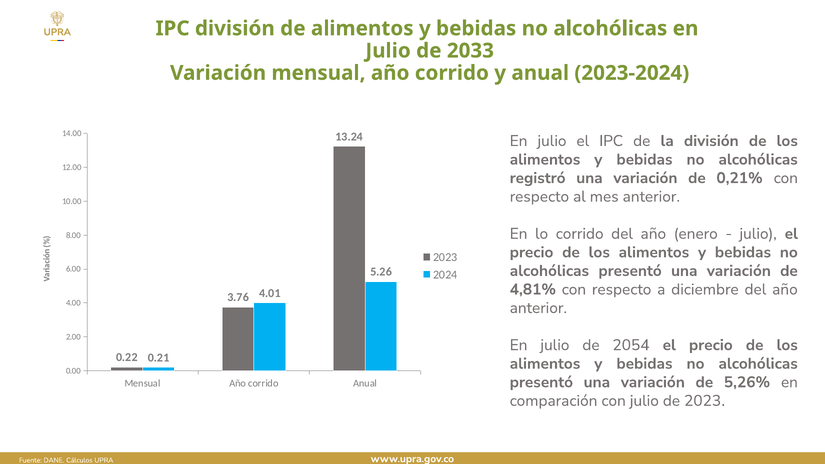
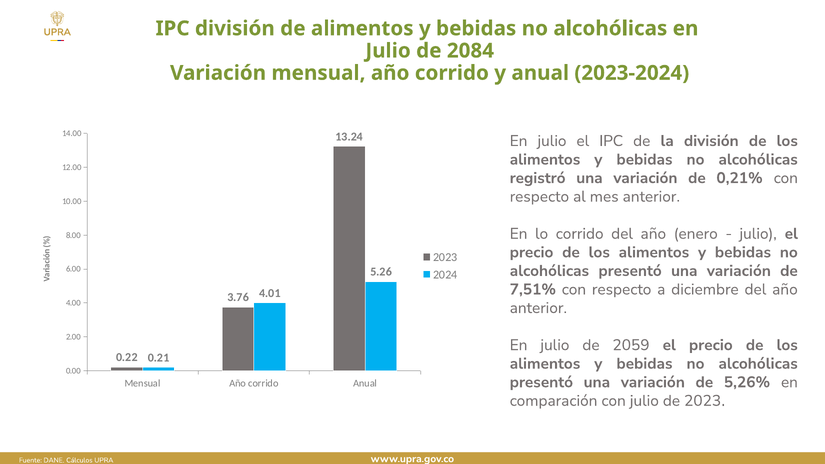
2033: 2033 -> 2084
4,81%: 4,81% -> 7,51%
2054: 2054 -> 2059
